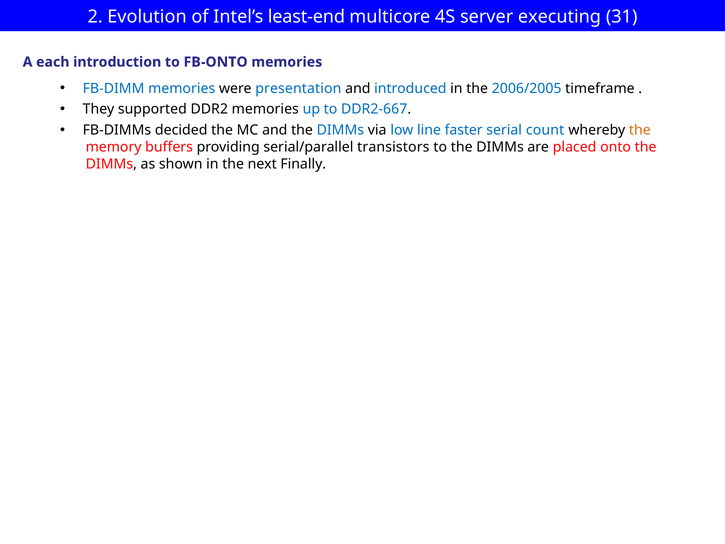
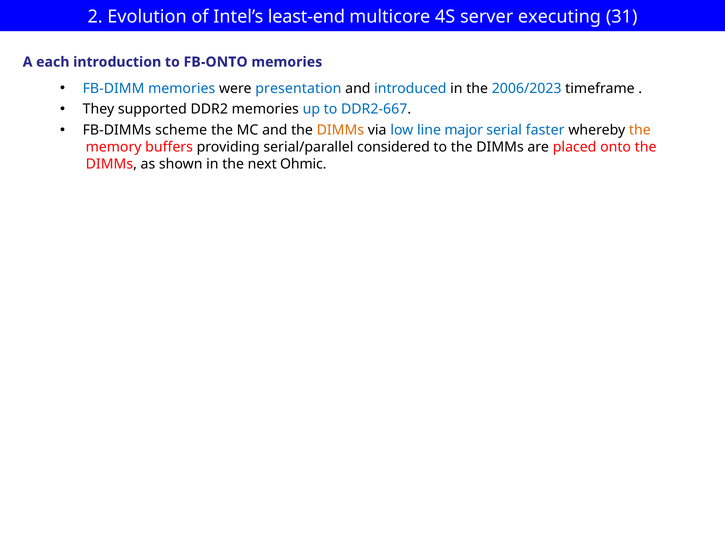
2006/2005: 2006/2005 -> 2006/2023
decided: decided -> scheme
DIMMs at (340, 130) colour: blue -> orange
faster: faster -> major
count: count -> faster
transistors: transistors -> considered
Finally: Finally -> Ohmic
